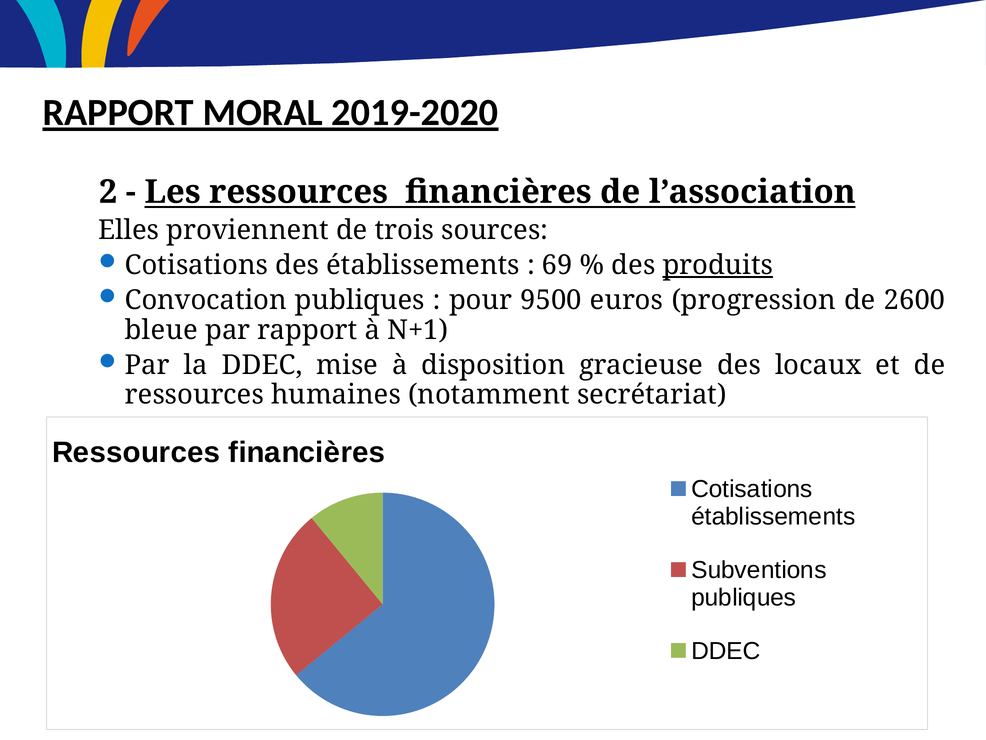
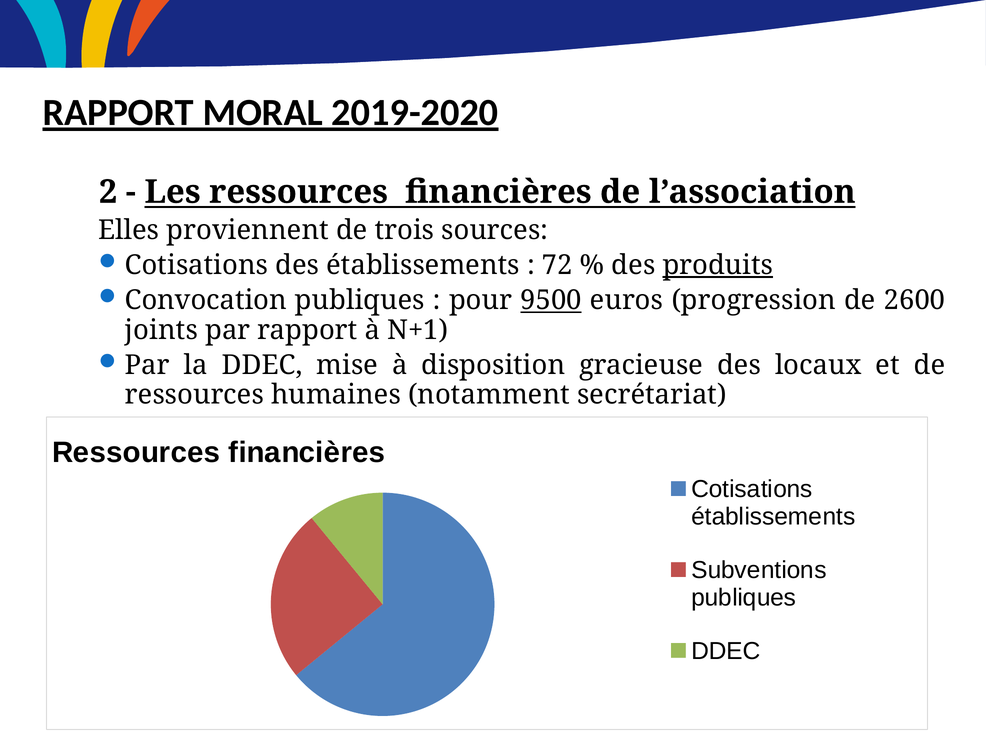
69: 69 -> 72
9500 underline: none -> present
bleue: bleue -> joints
